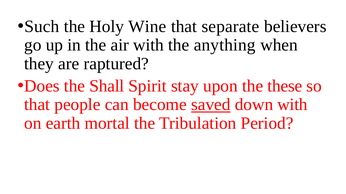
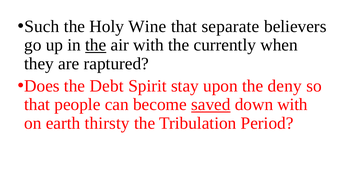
the at (96, 45) underline: none -> present
anything: anything -> currently
Shall: Shall -> Debt
these: these -> deny
mortal: mortal -> thirsty
